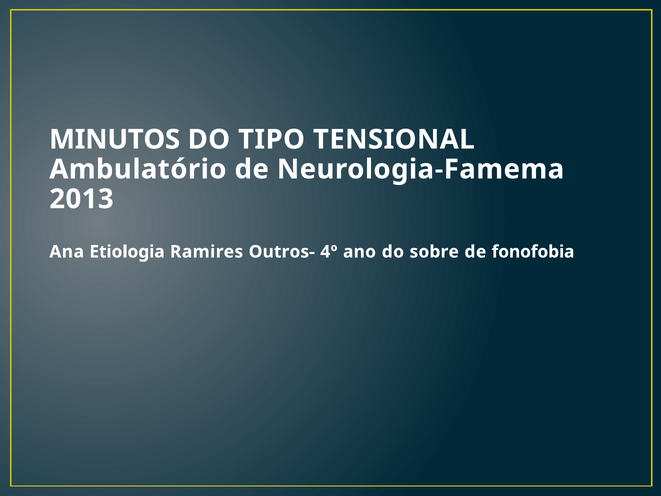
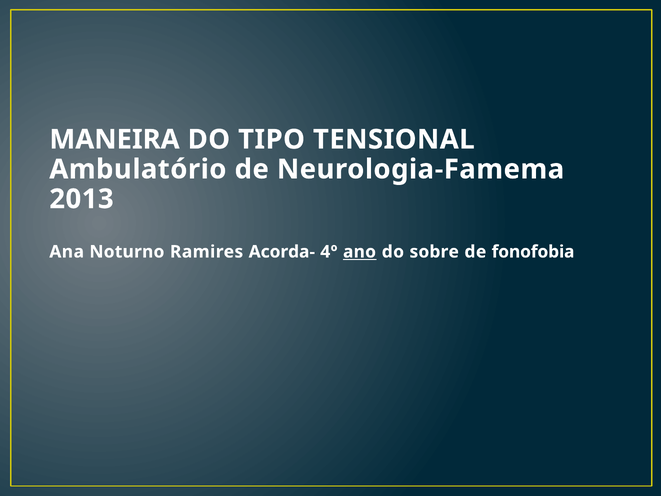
MINUTOS: MINUTOS -> MANEIRA
Etiologia: Etiologia -> Noturno
Outros-: Outros- -> Acorda-
ano underline: none -> present
